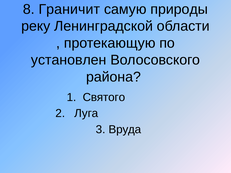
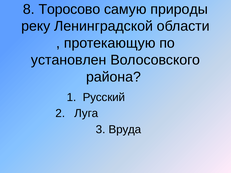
Граничит: Граничит -> Торосово
Святого: Святого -> Русский
